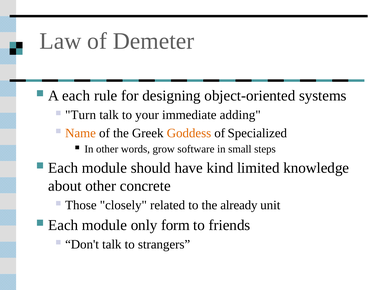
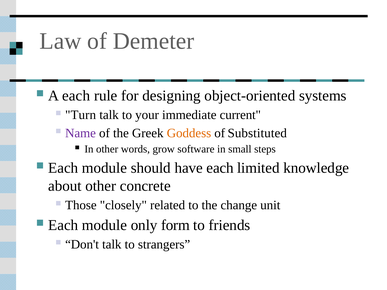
adding: adding -> current
Name colour: orange -> purple
Specialized: Specialized -> Substituted
have kind: kind -> each
already: already -> change
